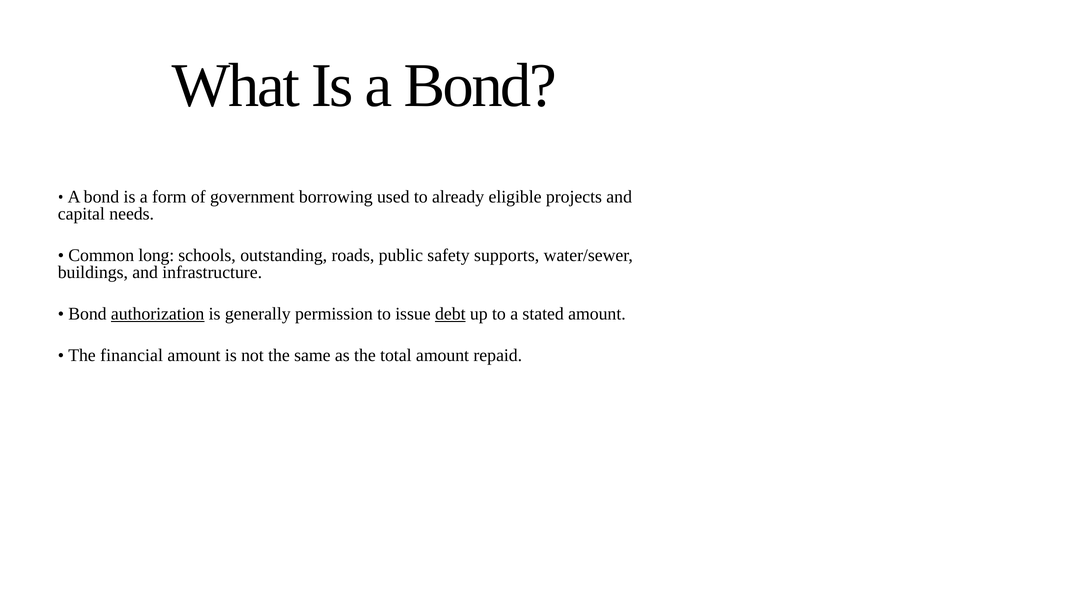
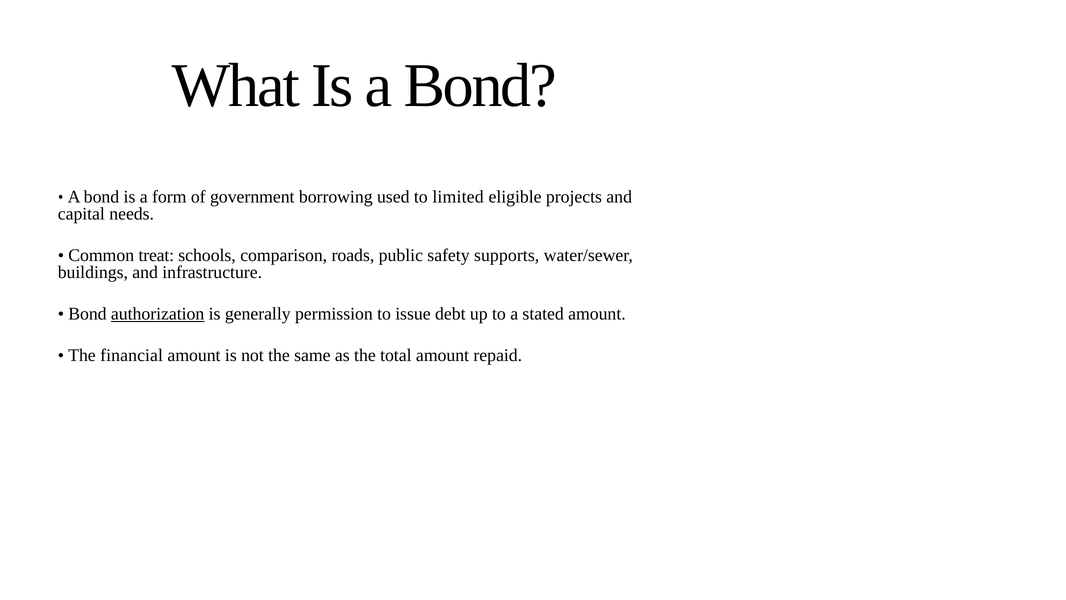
already: already -> limited
long: long -> treat
outstanding: outstanding -> comparison
debt underline: present -> none
